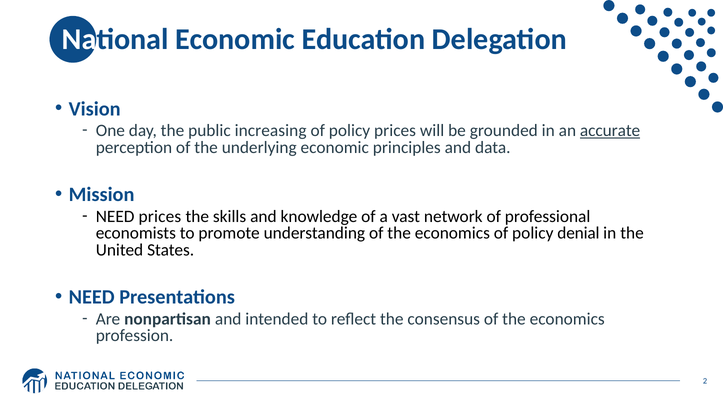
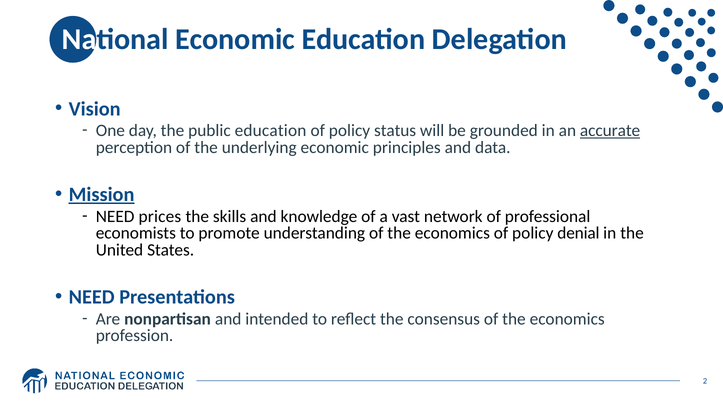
public increasing: increasing -> education
policy prices: prices -> status
Mission underline: none -> present
